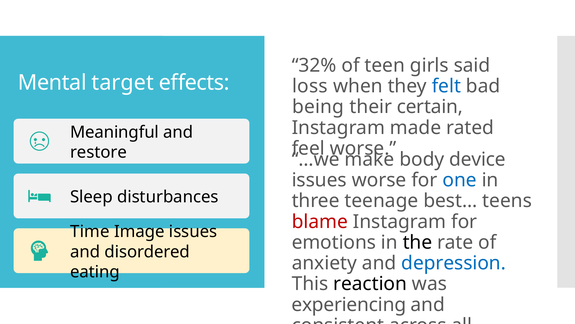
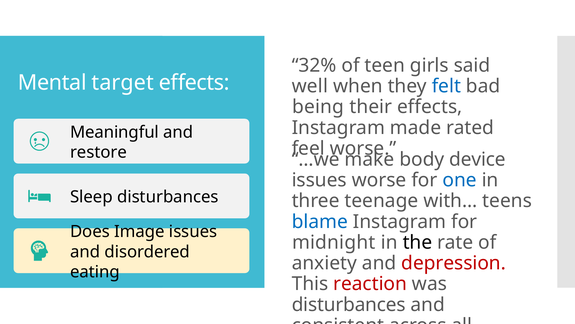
loss: loss -> well
their certain: certain -> effects
best…: best… -> with…
blame colour: red -> blue
Time: Time -> Does
emotions: emotions -> midnight
depression colour: blue -> red
reaction colour: black -> red
experiencing at (349, 304): experiencing -> disturbances
